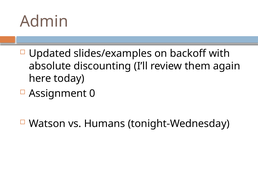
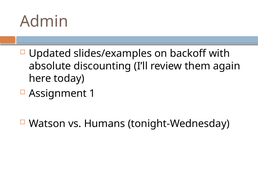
0: 0 -> 1
